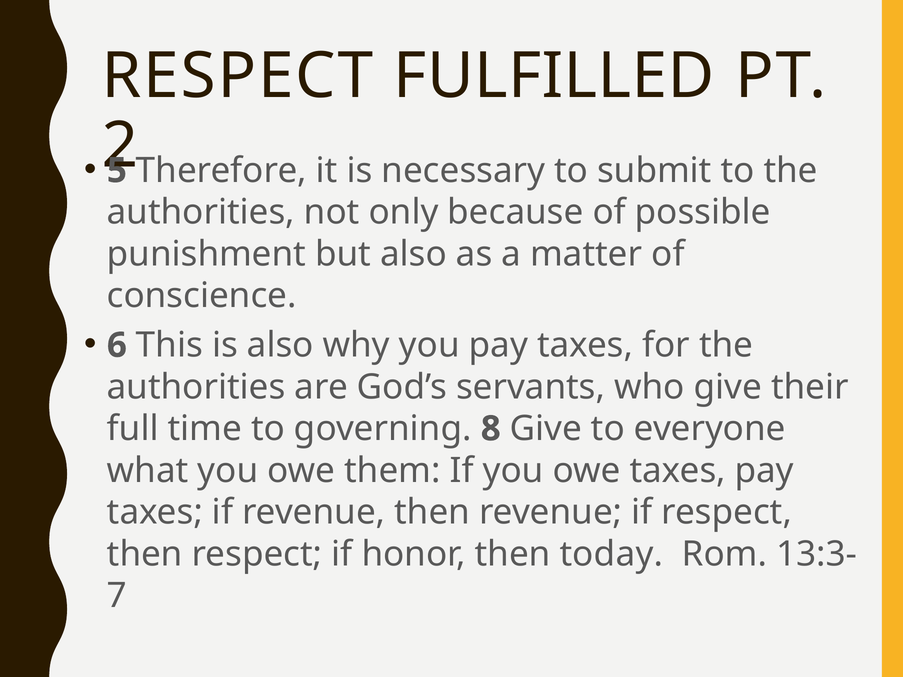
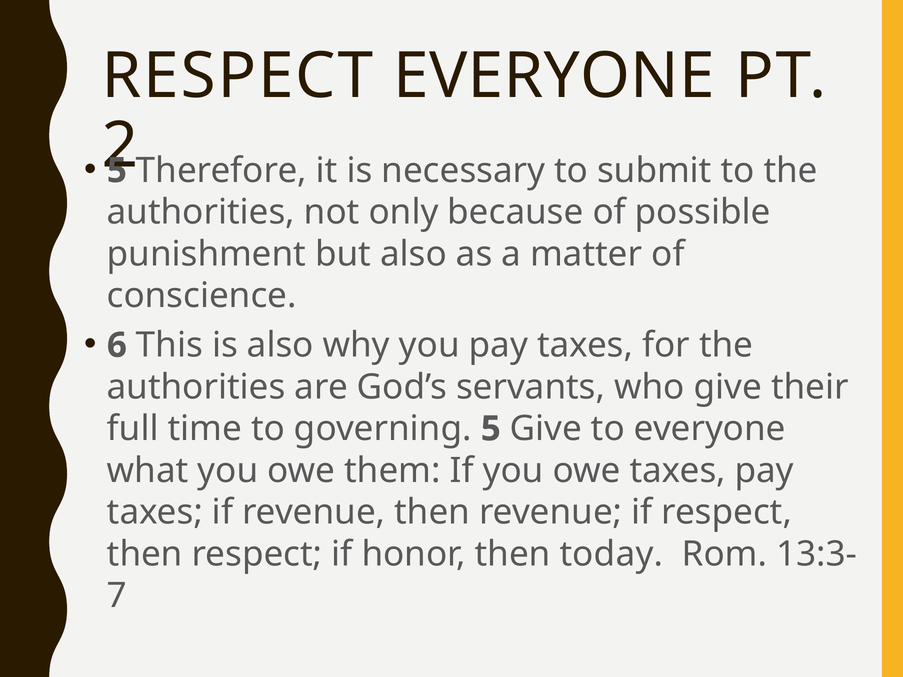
RESPECT FULFILLED: FULFILLED -> EVERYONE
governing 8: 8 -> 5
